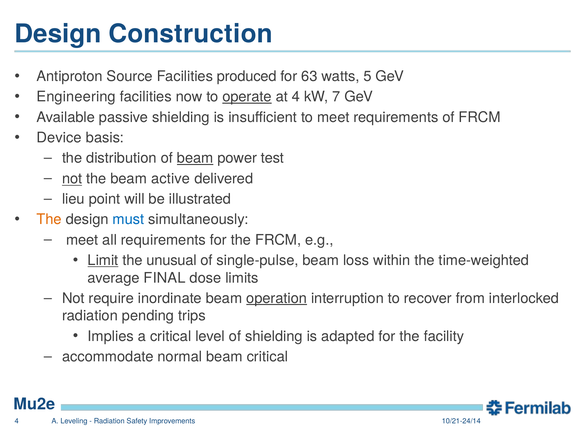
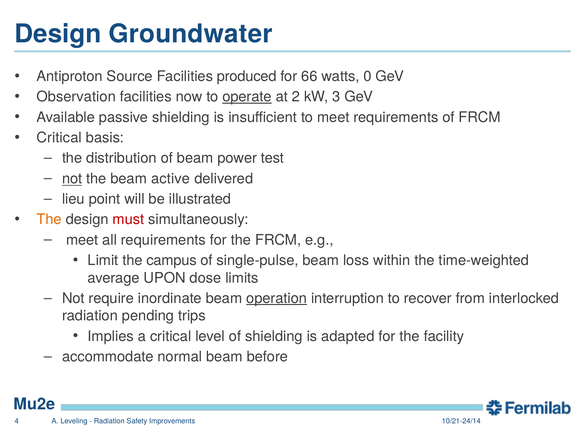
Construction: Construction -> Groundwater
63: 63 -> 66
5: 5 -> 0
Engineering: Engineering -> Observation
at 4: 4 -> 2
7: 7 -> 3
Device at (59, 138): Device -> Critical
beam at (195, 158) underline: present -> none
must colour: blue -> red
Limit underline: present -> none
unusual: unusual -> campus
FINAL: FINAL -> UPON
beam critical: critical -> before
